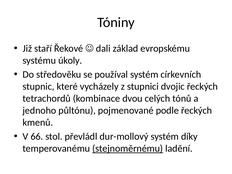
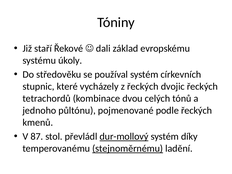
z stupnici: stupnici -> řeckých
66: 66 -> 87
dur-mollový underline: none -> present
